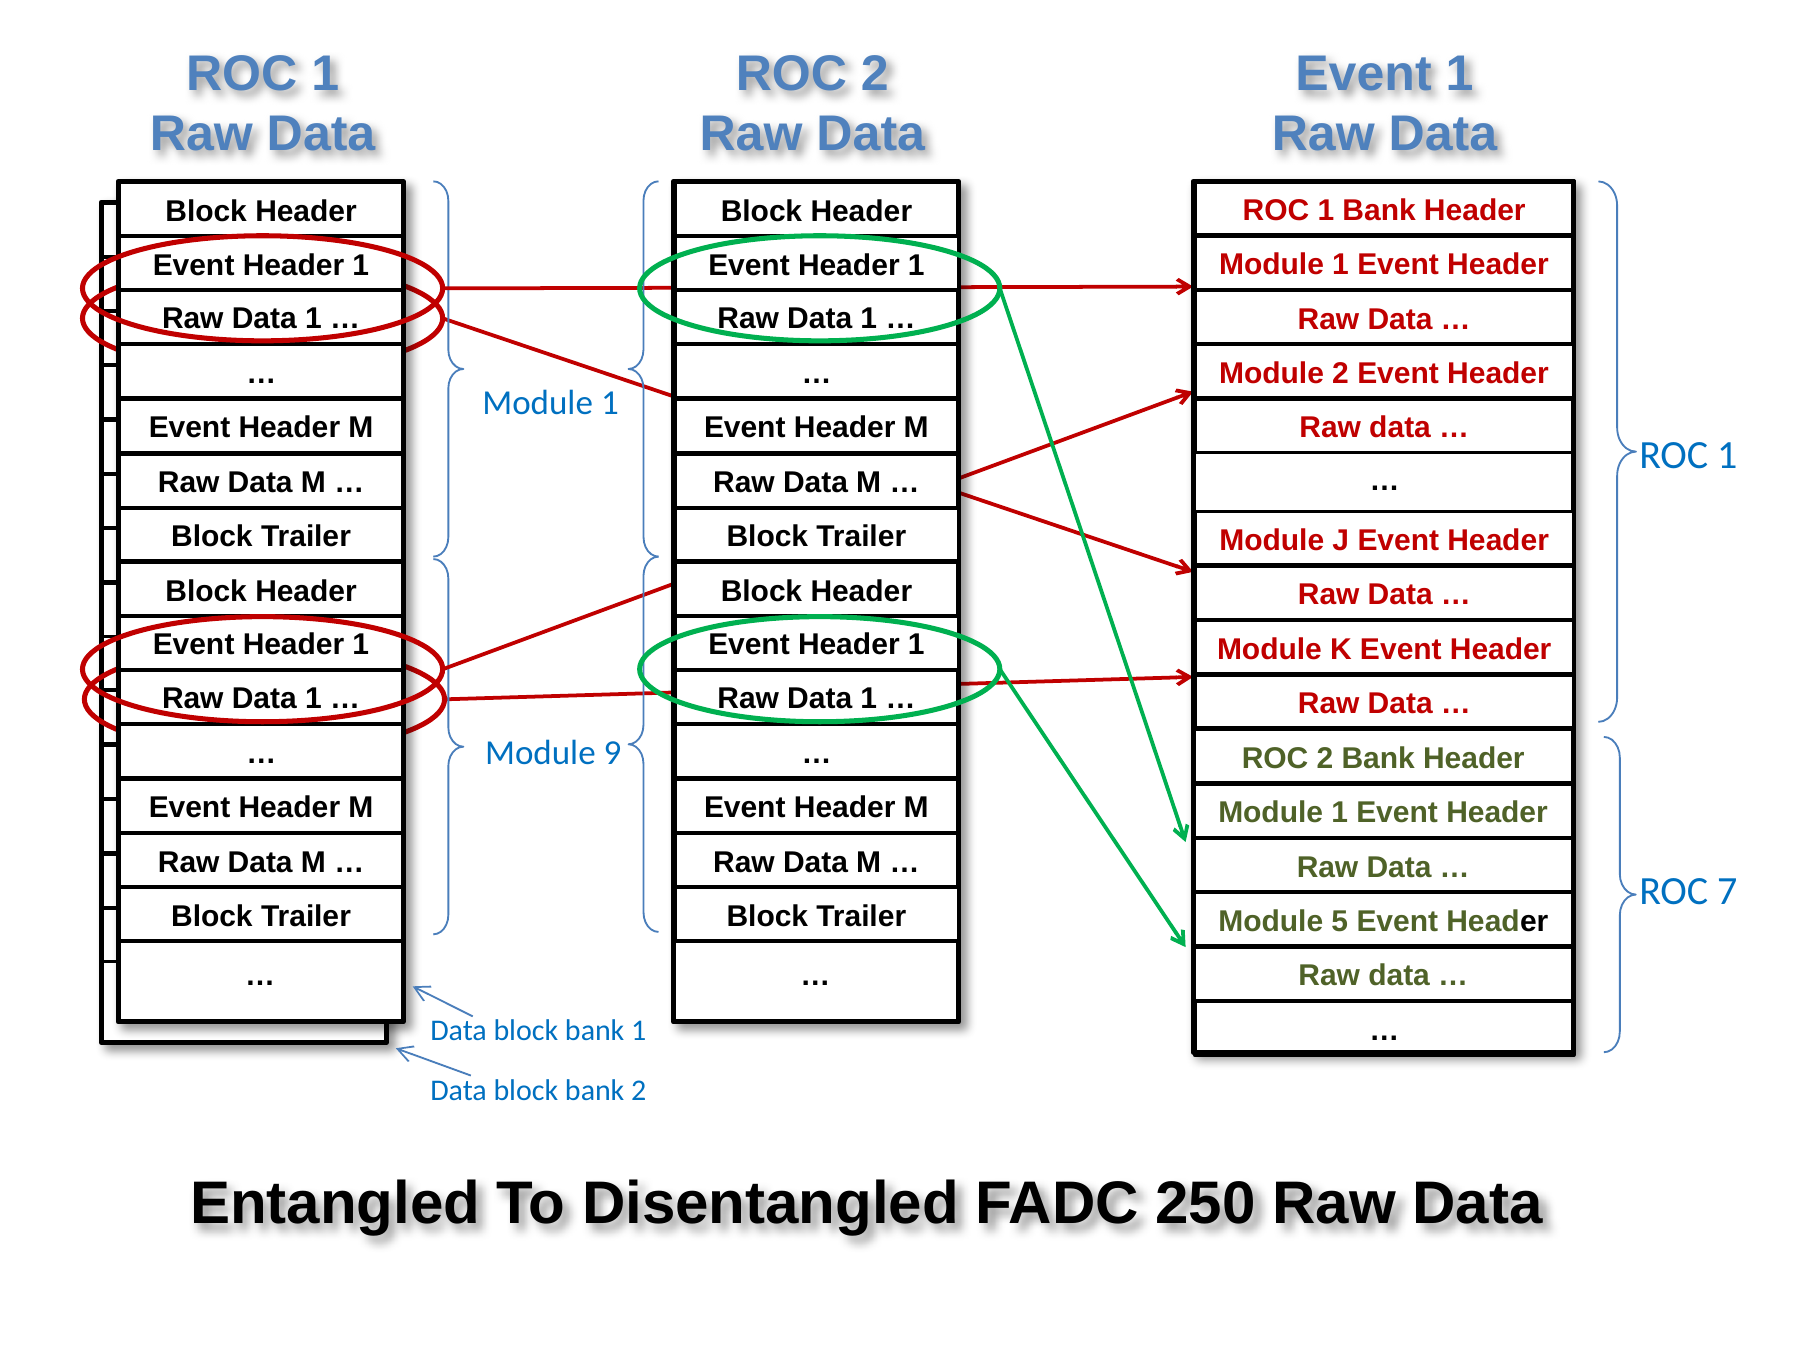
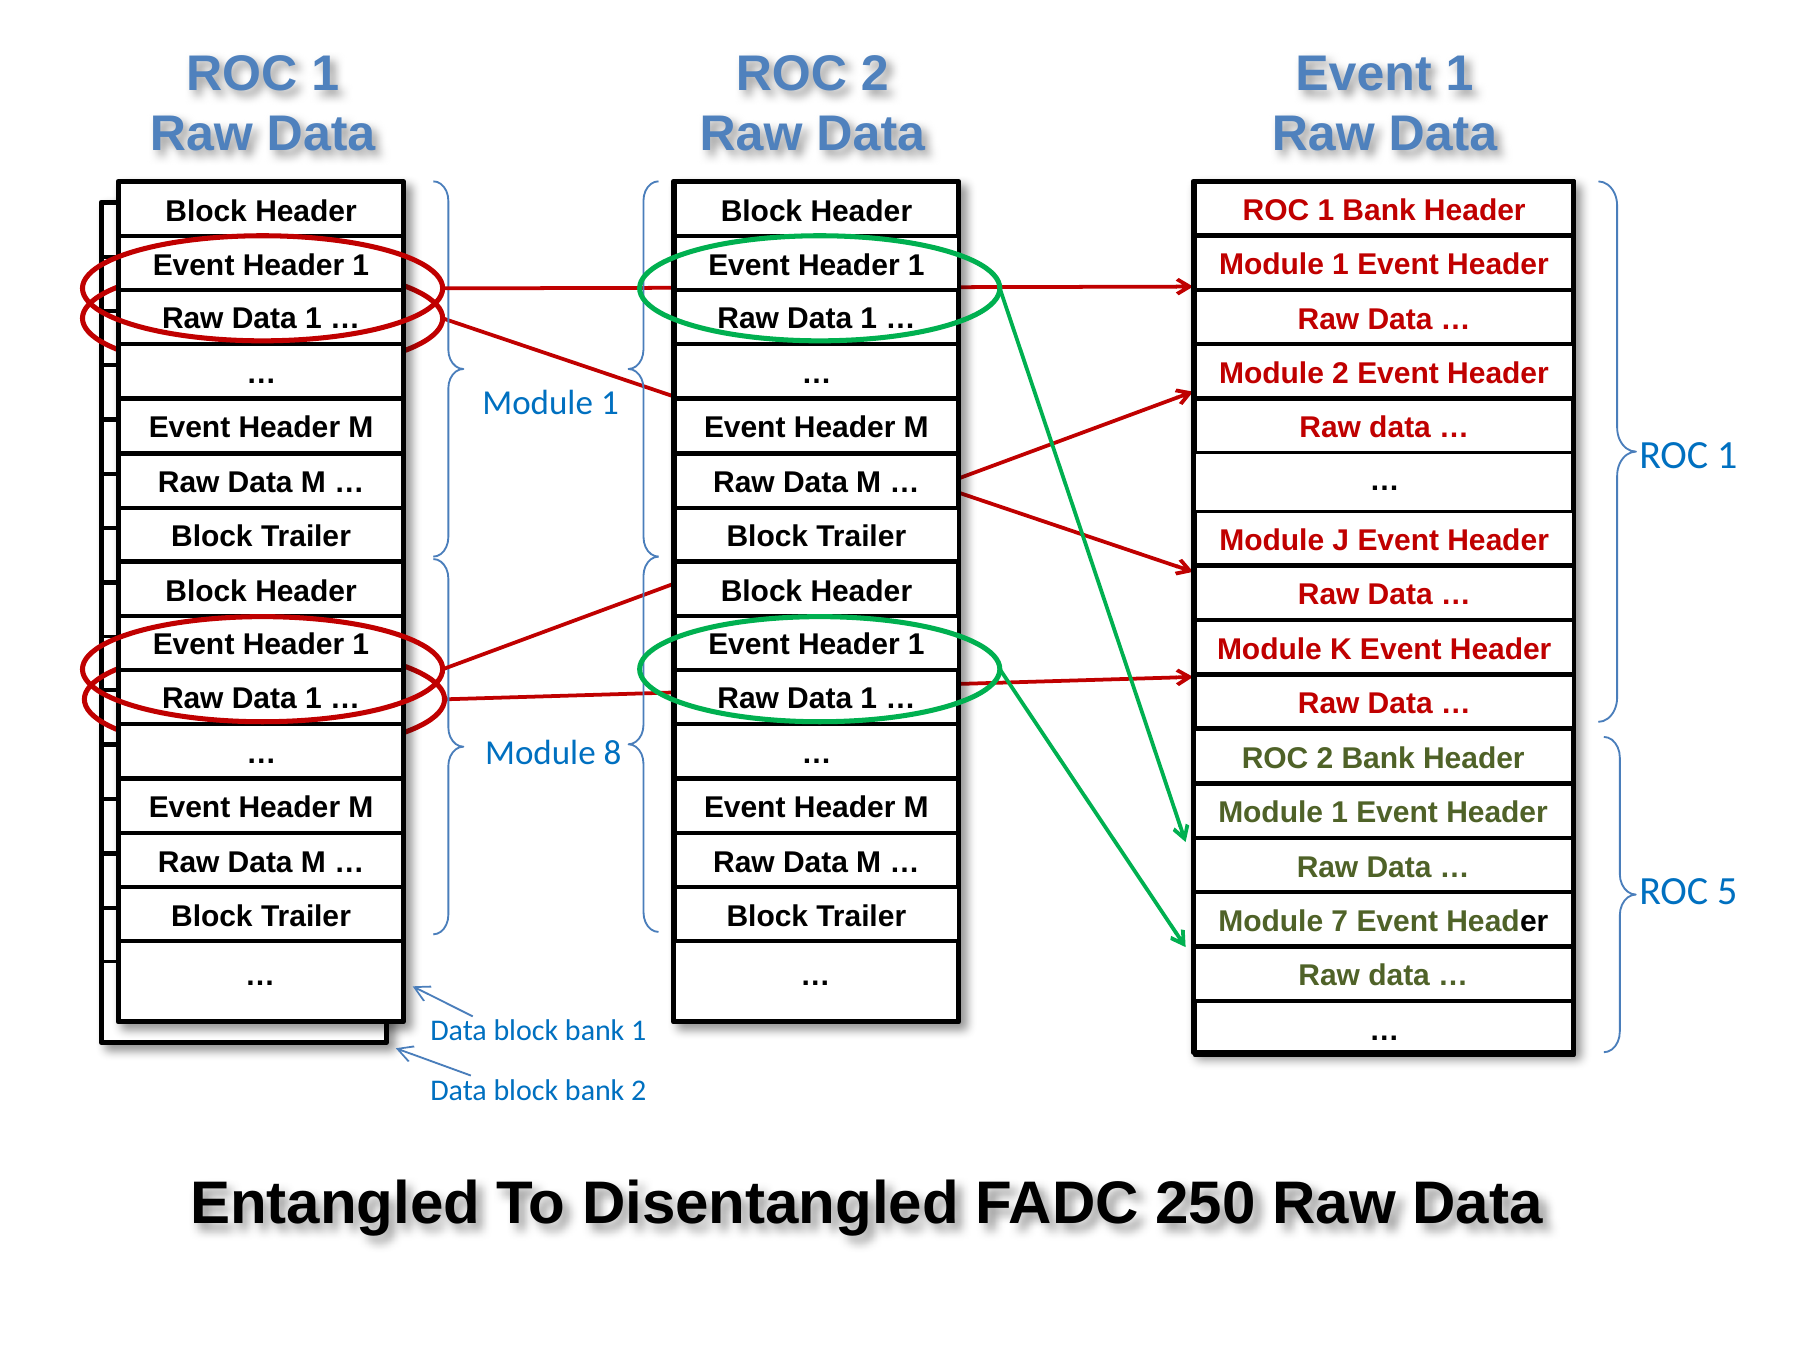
9: 9 -> 8
7: 7 -> 5
5: 5 -> 7
